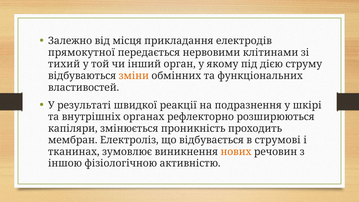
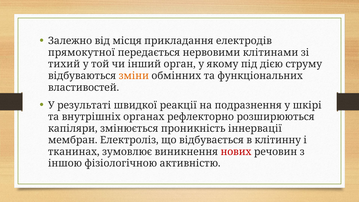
проходить: проходить -> іннервації
струмові: струмові -> клітинну
нових colour: orange -> red
